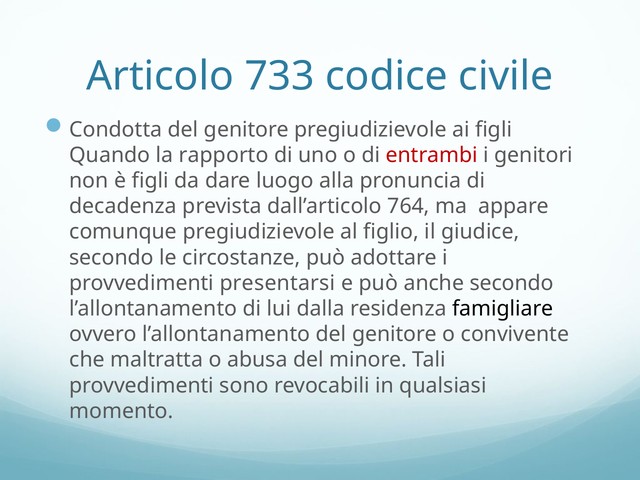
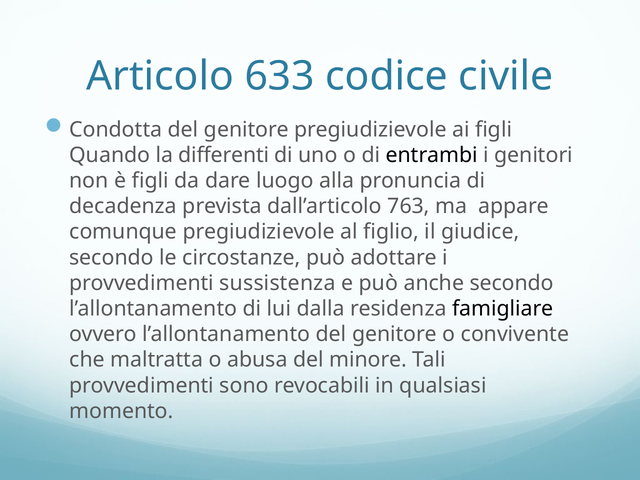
733: 733 -> 633
rapporto: rapporto -> differenti
entrambi colour: red -> black
764: 764 -> 763
presentarsi: presentarsi -> sussistenza
